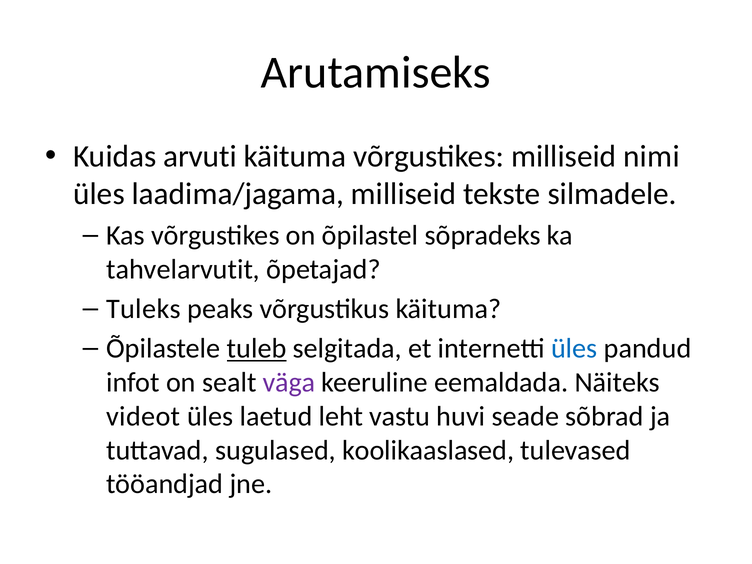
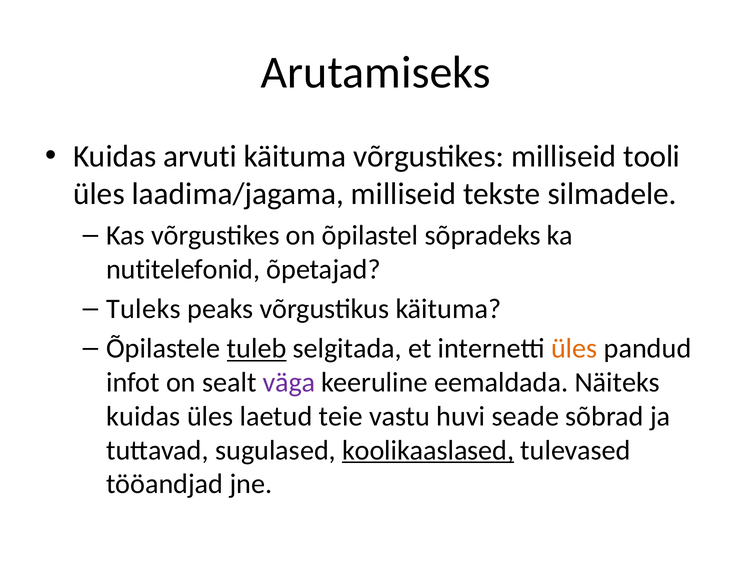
nimi: nimi -> tooli
tahvelarvutit: tahvelarvutit -> nutitelefonid
üles at (574, 349) colour: blue -> orange
videot at (143, 416): videot -> kuidas
leht: leht -> teie
koolikaaslased underline: none -> present
